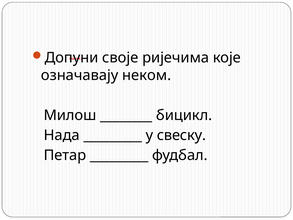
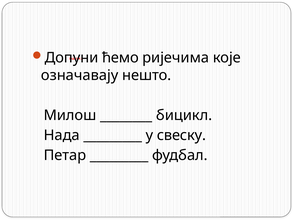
своје: своје -> ћемо
неком: неком -> нешто
